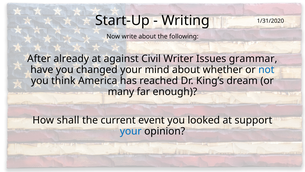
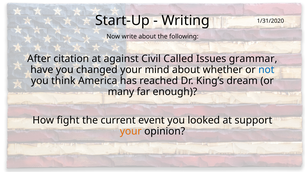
already: already -> citation
Writer: Writer -> Called
shall: shall -> fight
your at (131, 131) colour: blue -> orange
